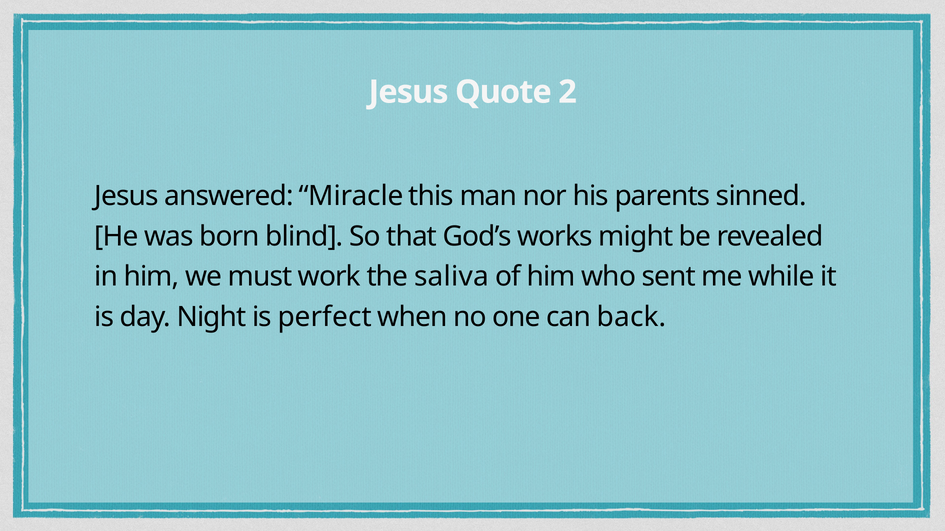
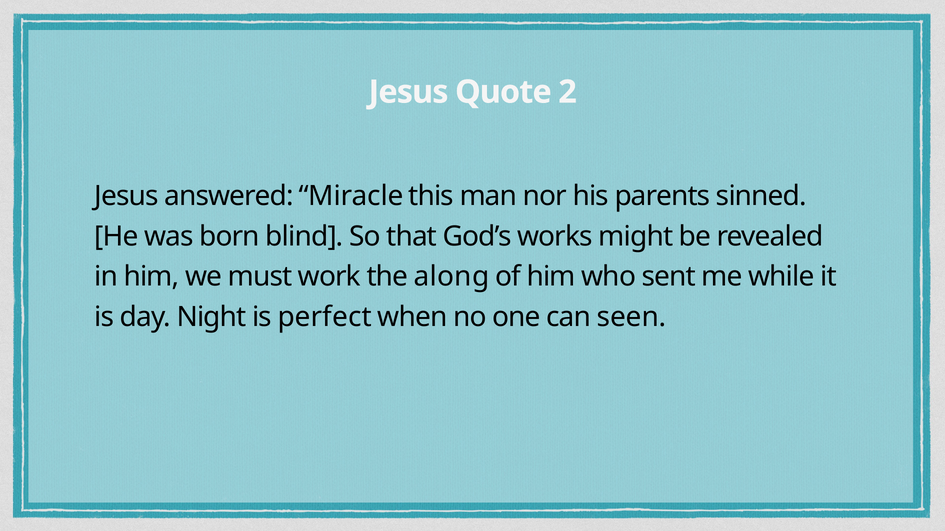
saliva: saliva -> along
back: back -> seen
